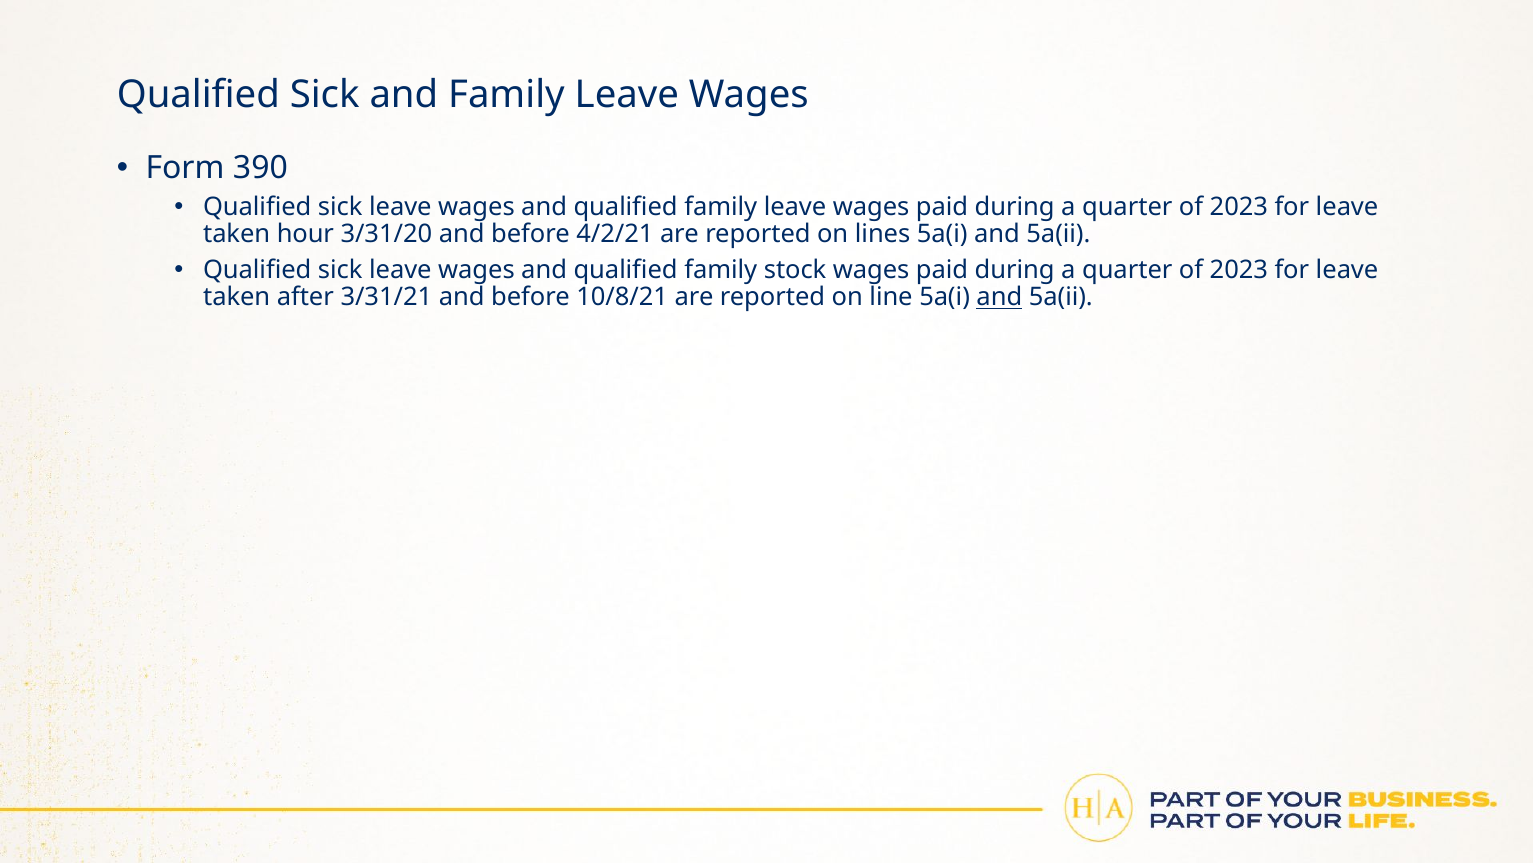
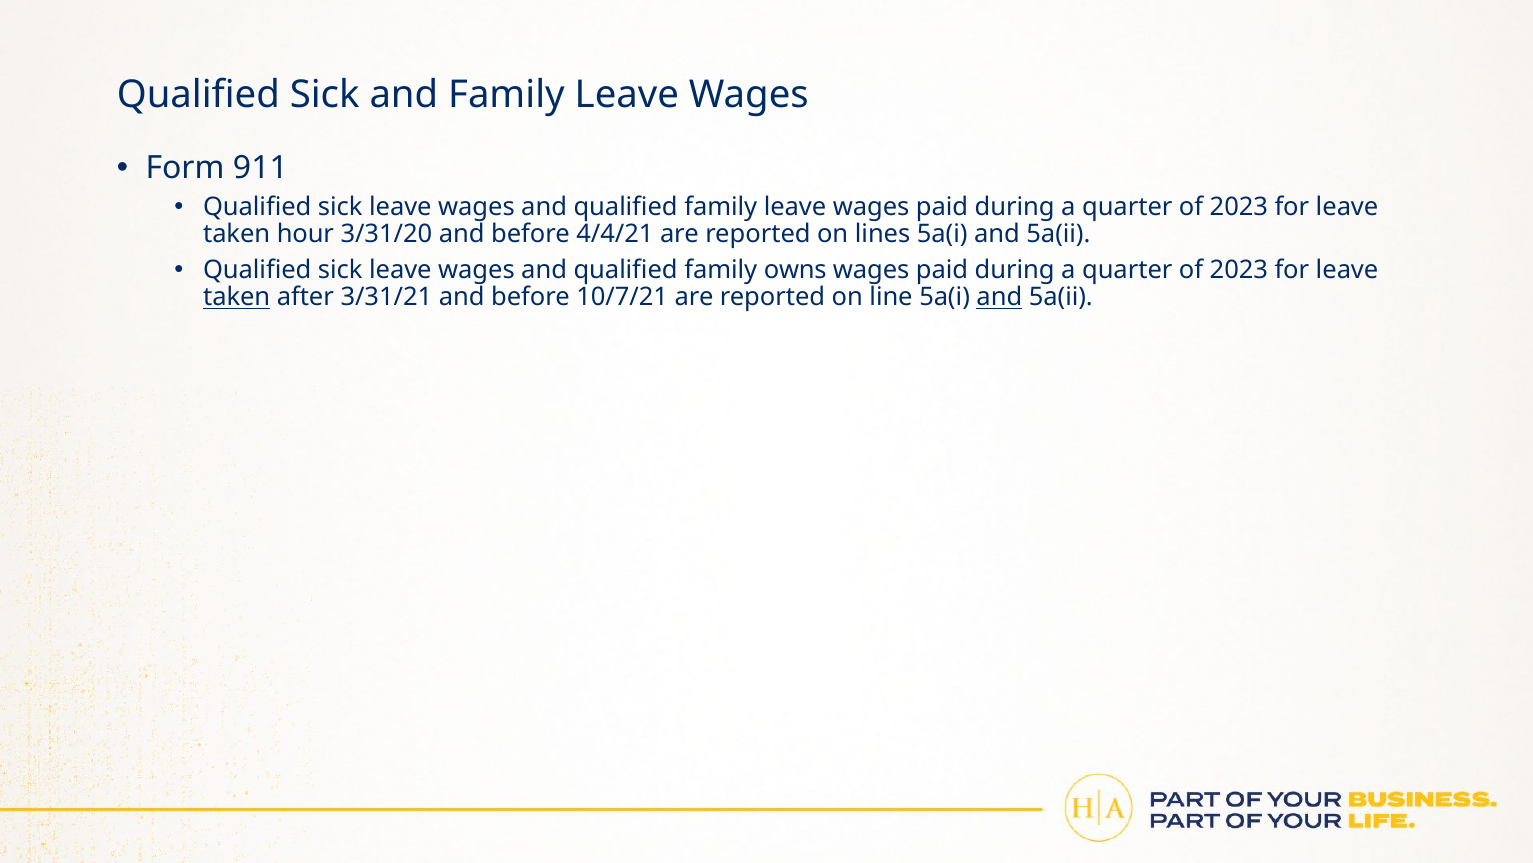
390: 390 -> 911
4/2/21: 4/2/21 -> 4/4/21
stock: stock -> owns
taken at (237, 297) underline: none -> present
10/8/21: 10/8/21 -> 10/7/21
